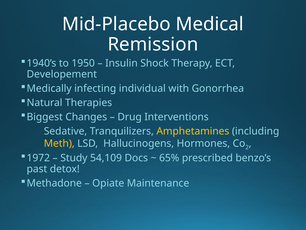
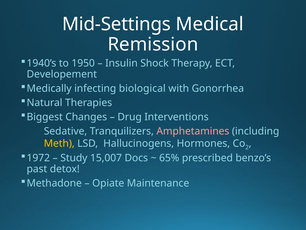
Mid-Placebo: Mid-Placebo -> Mid-Settings
individual: individual -> biological
Amphetamines colour: yellow -> pink
54,109: 54,109 -> 15,007
